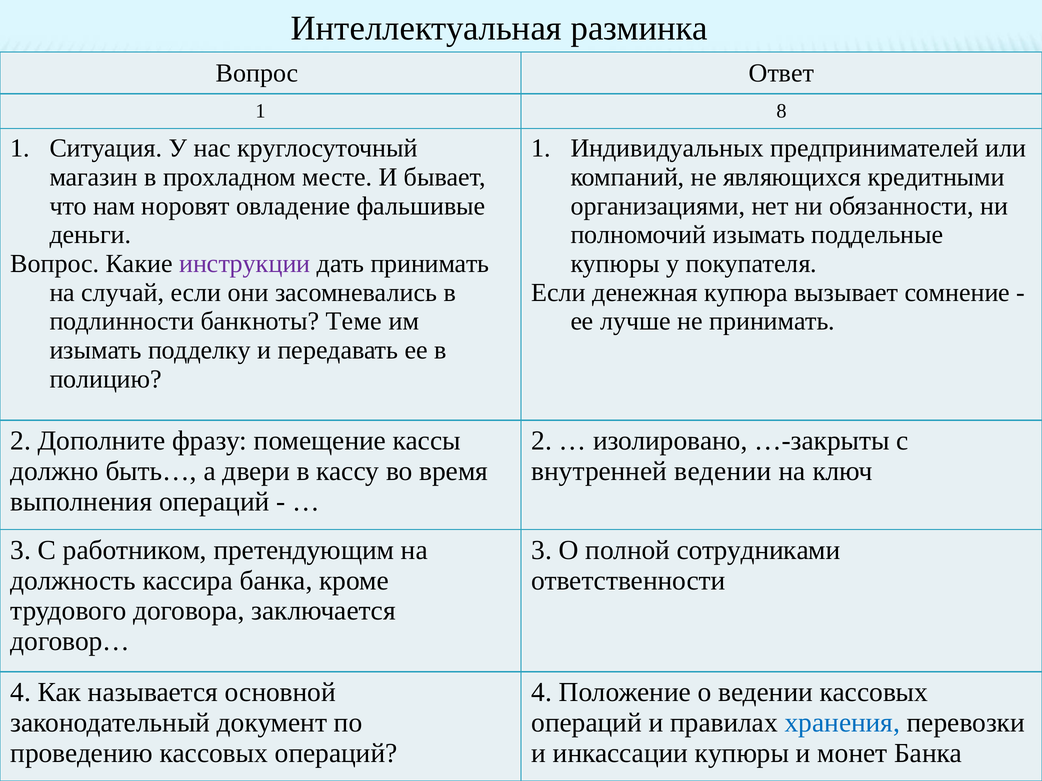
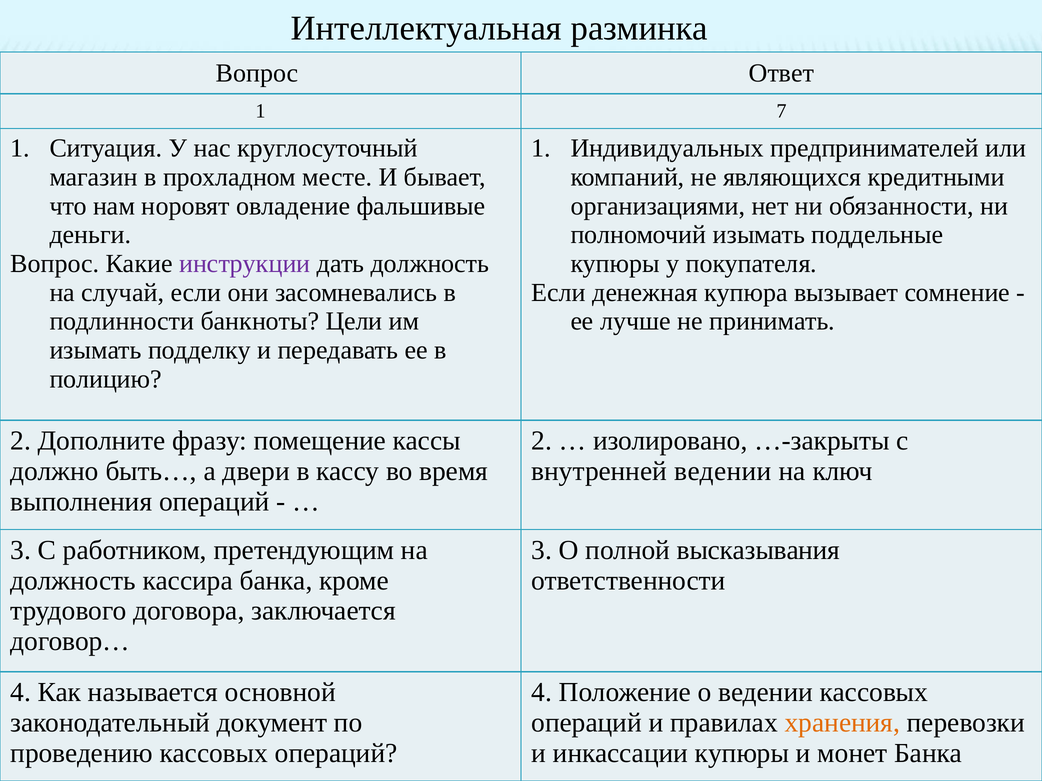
8: 8 -> 7
дать принимать: принимать -> должность
Теме: Теме -> Цели
сотрудниками: сотрудниками -> высказывания
хранения colour: blue -> orange
